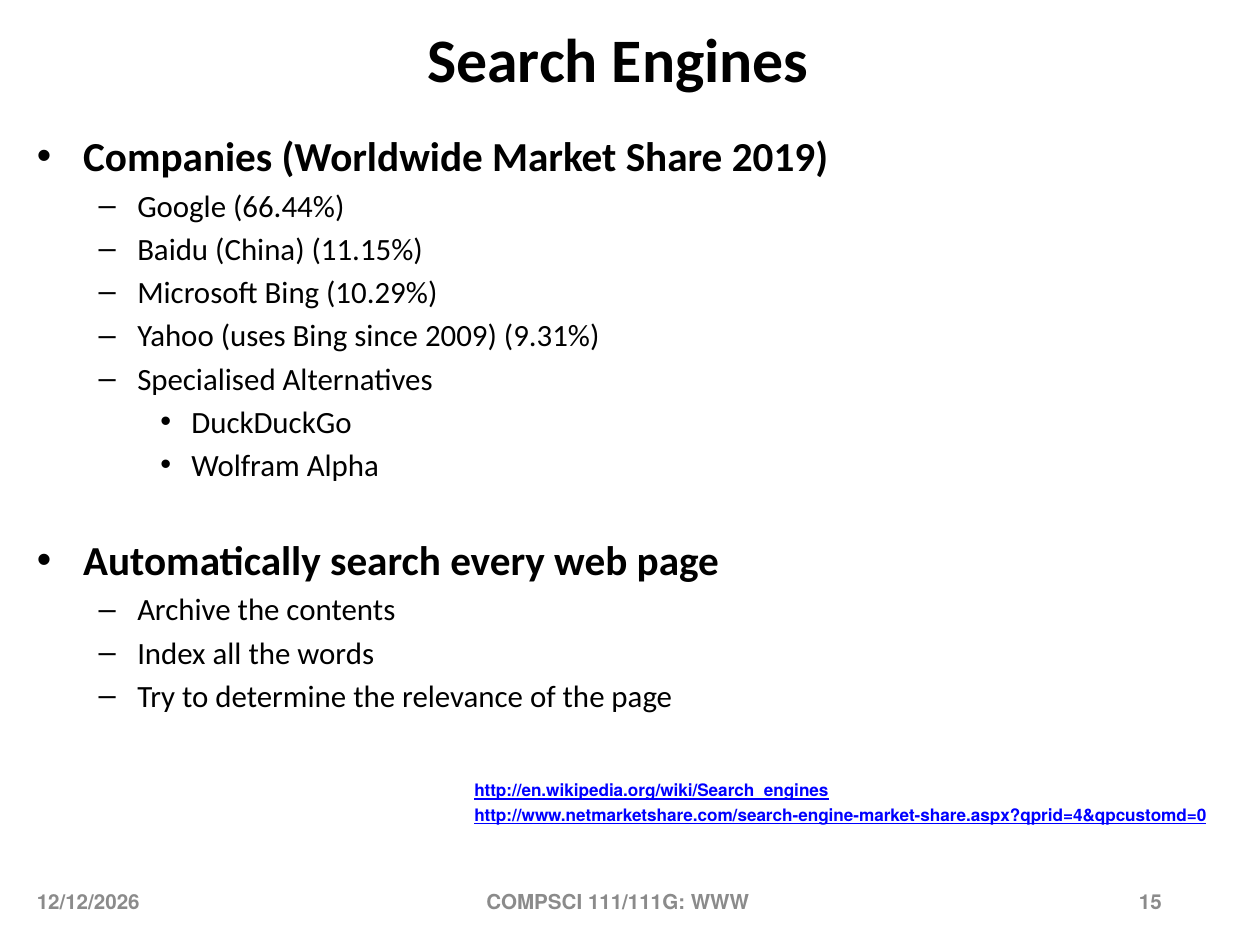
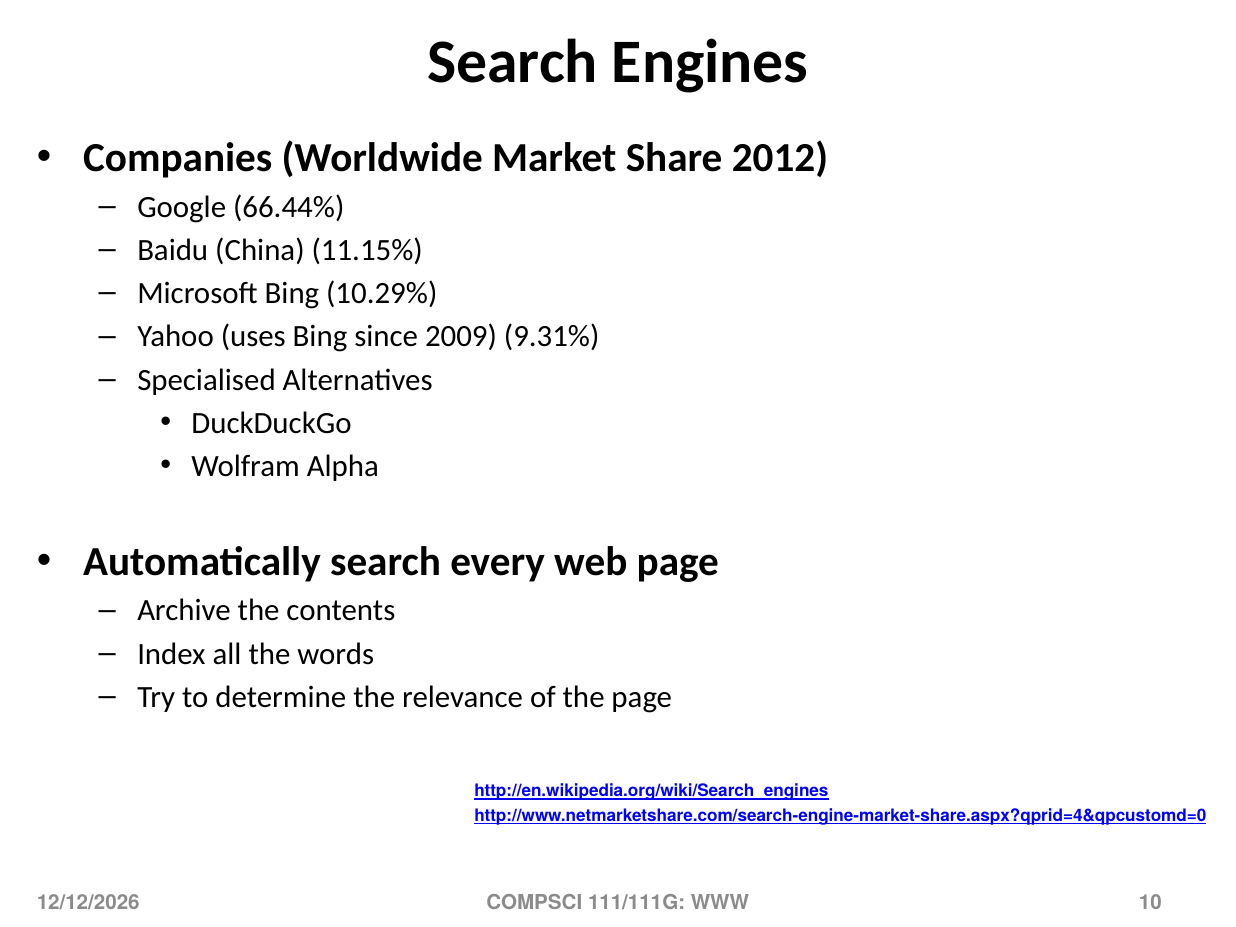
2019: 2019 -> 2012
15: 15 -> 10
